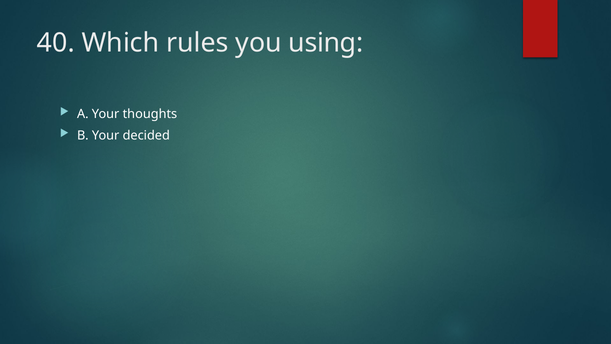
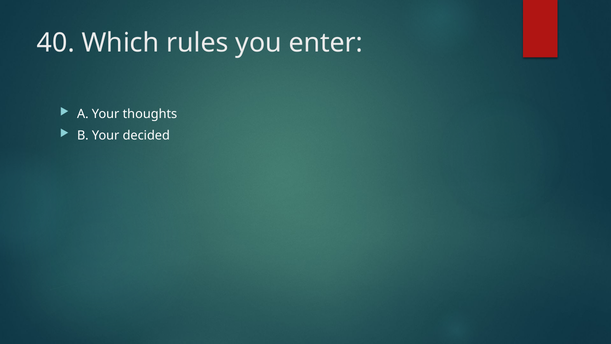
using: using -> enter
